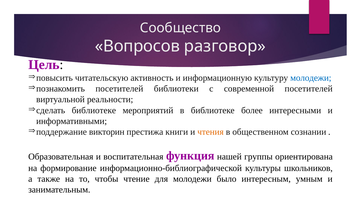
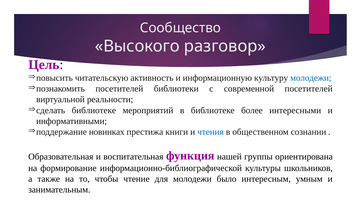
Вопросов: Вопросов -> Высокого
викторин: викторин -> новинках
чтения colour: orange -> blue
